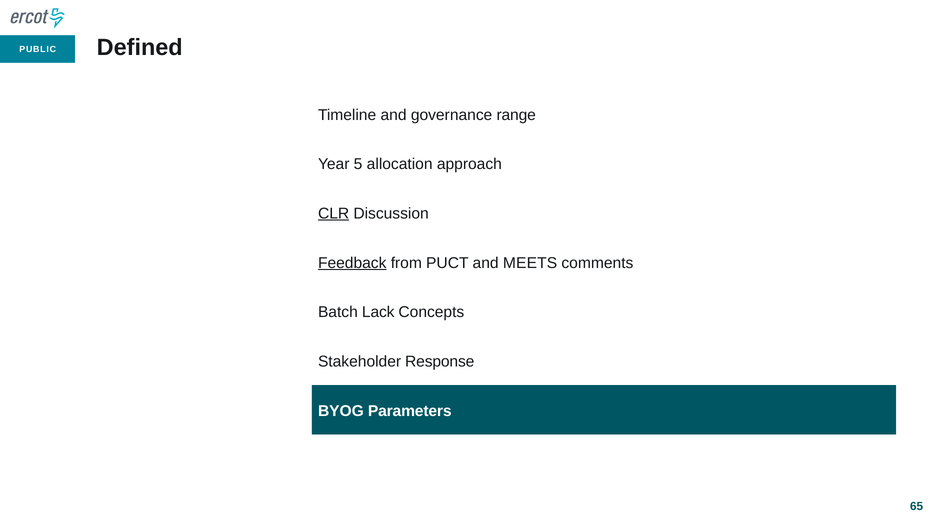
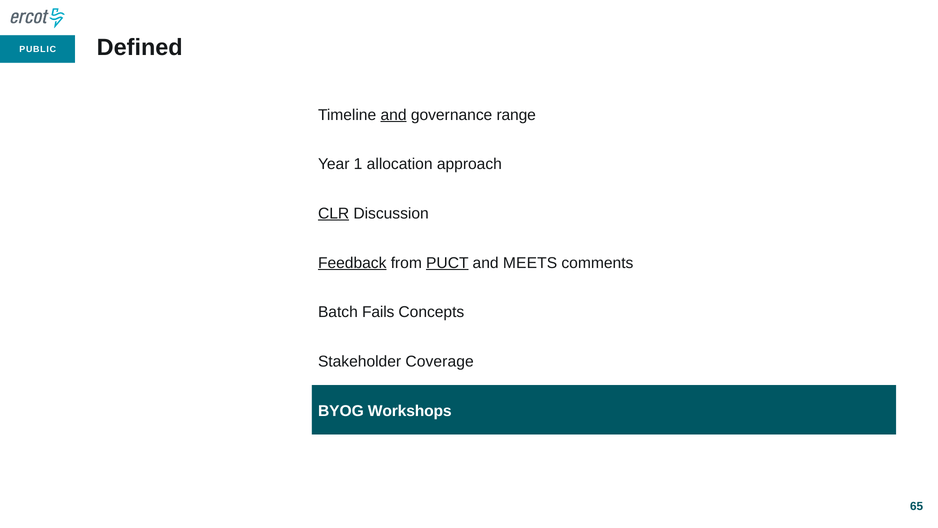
and at (394, 115) underline: none -> present
5: 5 -> 1
PUCT underline: none -> present
Lack: Lack -> Fails
Response: Response -> Coverage
Parameters: Parameters -> Workshops
